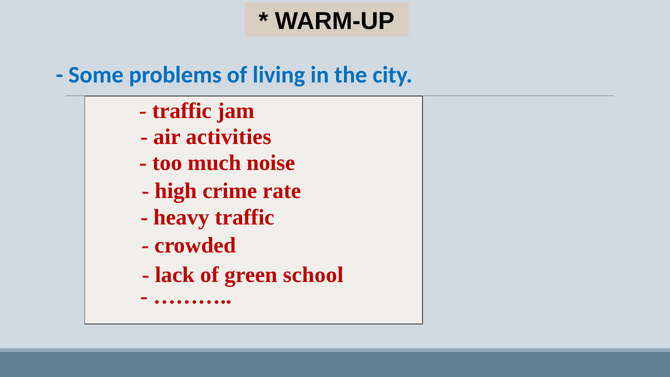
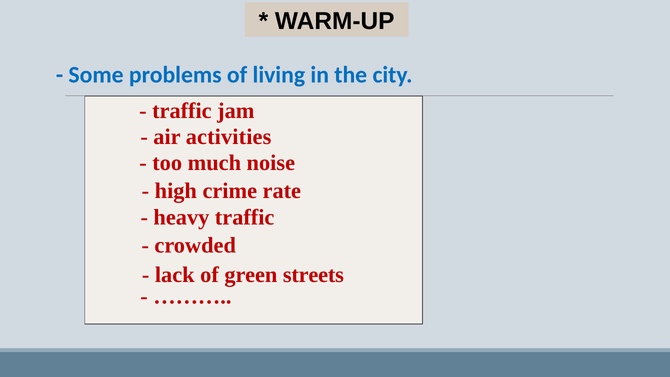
school: school -> streets
